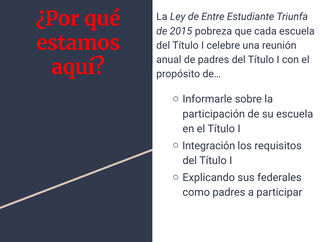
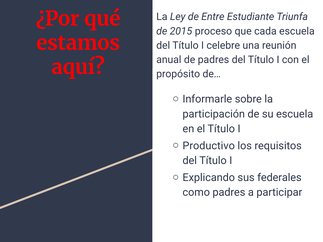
pobreza: pobreza -> proceso
Integración: Integración -> Productivo
